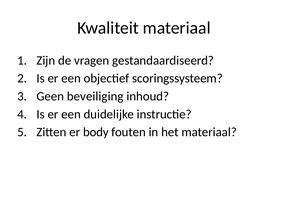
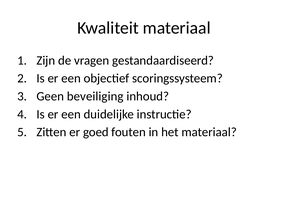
body: body -> goed
